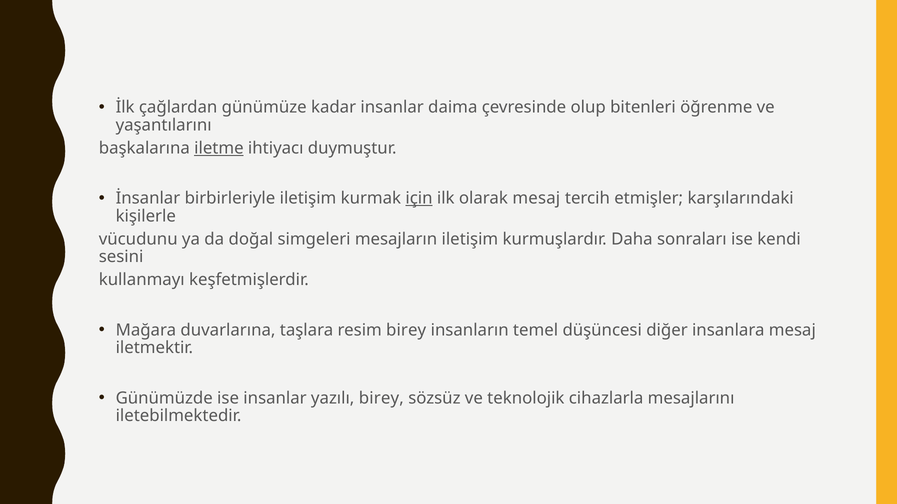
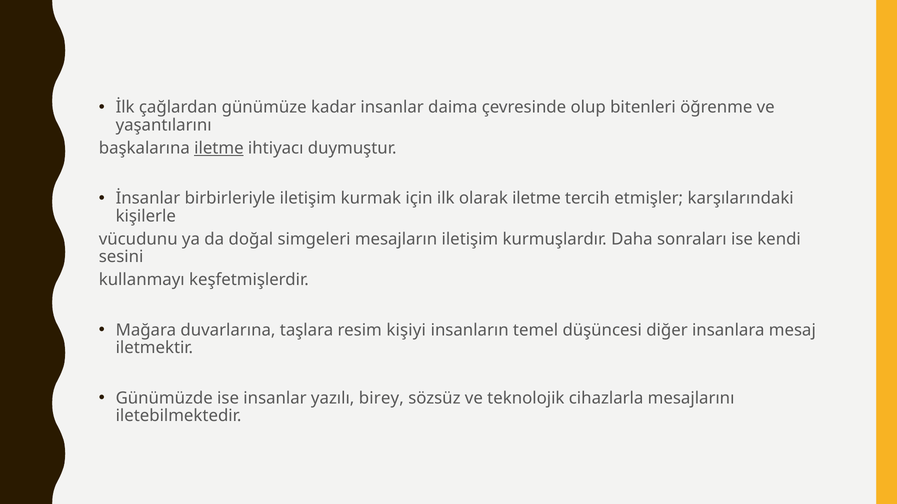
için underline: present -> none
olarak mesaj: mesaj -> iletme
resim birey: birey -> kişiyi
